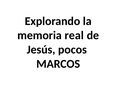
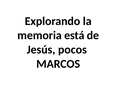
real: real -> está
